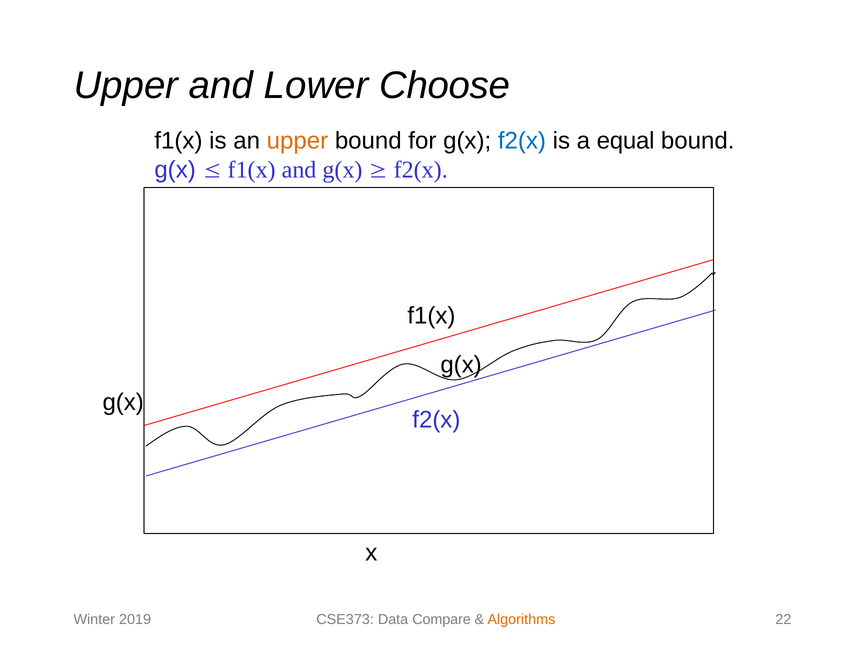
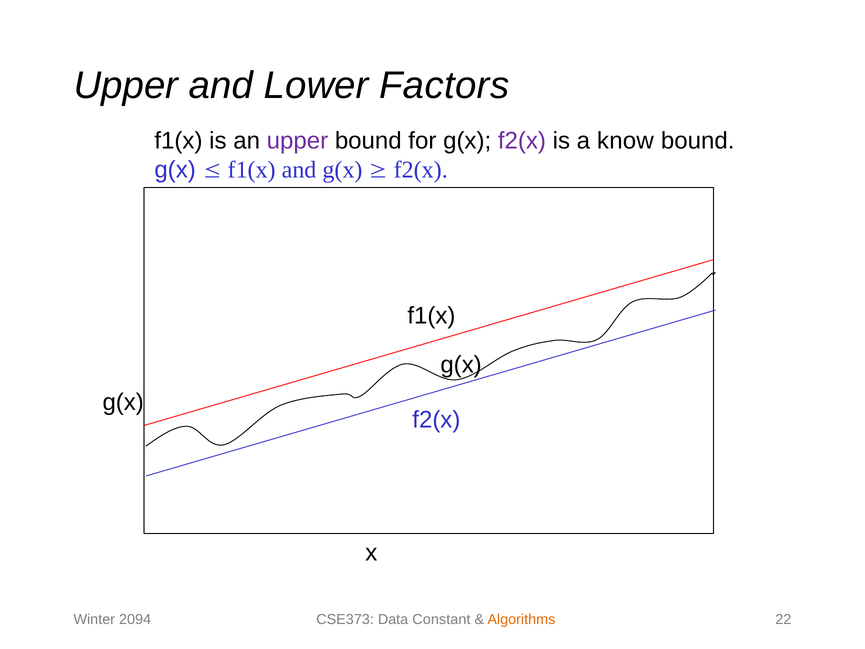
Choose: Choose -> Factors
upper at (297, 141) colour: orange -> purple
f2(x at (522, 141) colour: blue -> purple
equal: equal -> know
2019: 2019 -> 2094
Compare: Compare -> Constant
